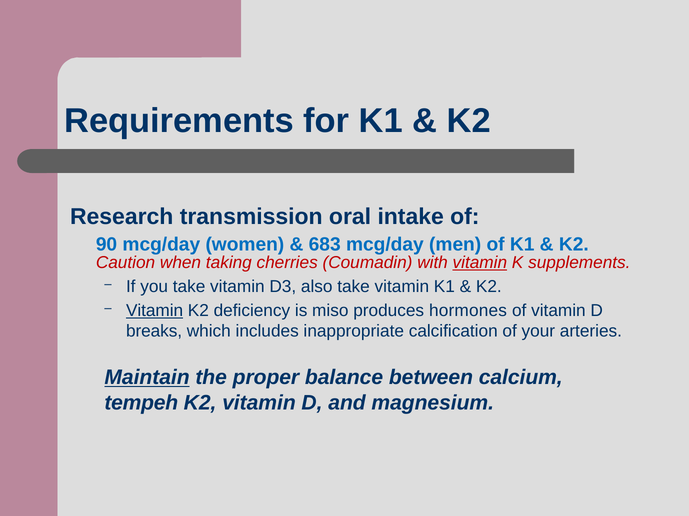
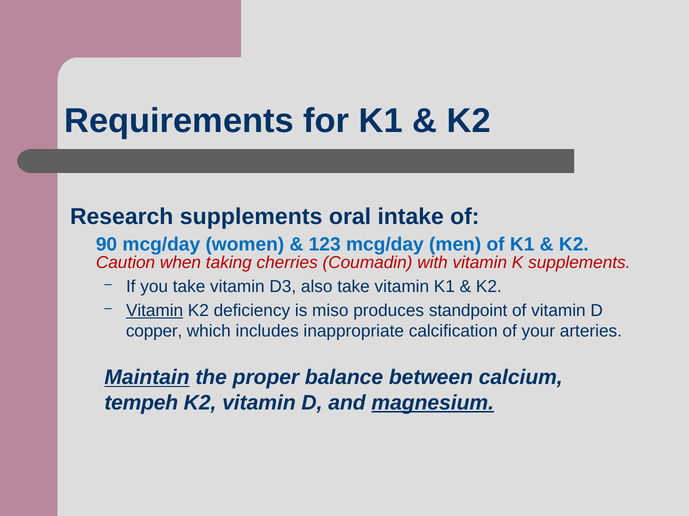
Research transmission: transmission -> supplements
683: 683 -> 123
vitamin at (480, 263) underline: present -> none
hormones: hormones -> standpoint
breaks: breaks -> copper
magnesium underline: none -> present
